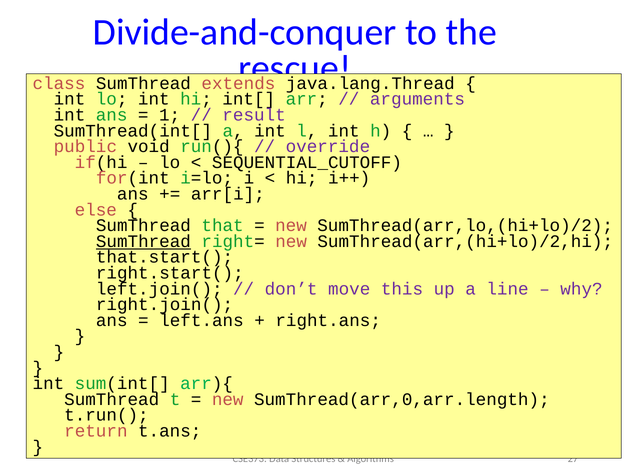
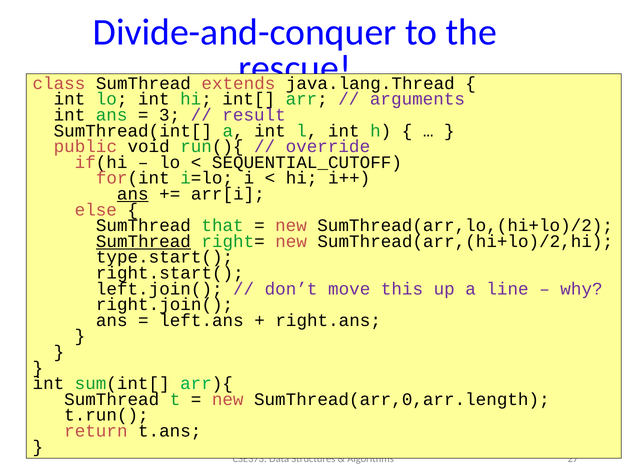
1: 1 -> 3
ans at (133, 194) underline: none -> present
that.start(: that.start( -> type.start(
